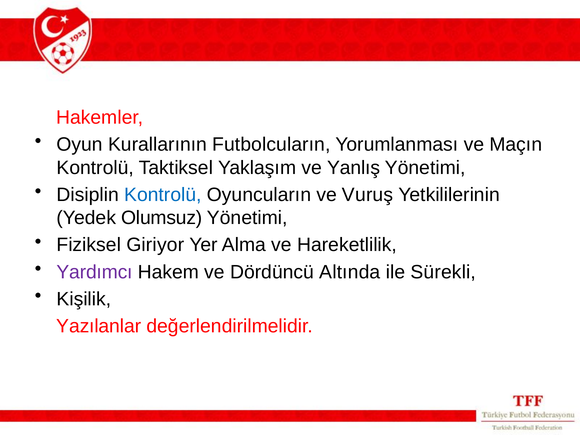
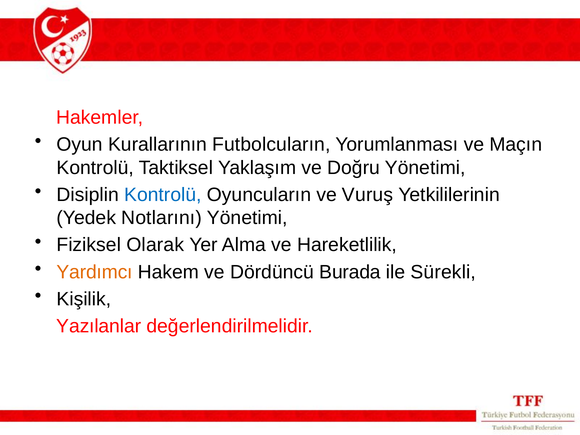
Yanlış: Yanlış -> Doğru
Olumsuz: Olumsuz -> Notlarını
Giriyor: Giriyor -> Olarak
Yardımcı colour: purple -> orange
Altında: Altında -> Burada
